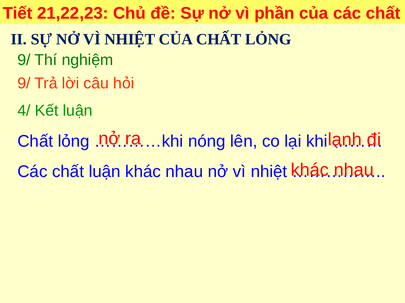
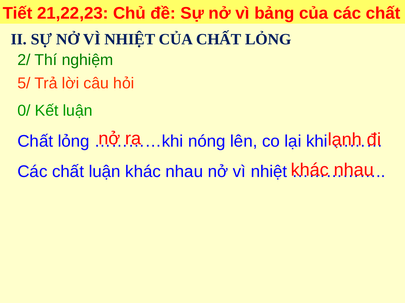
phần: phần -> bảng
9/ at (24, 60): 9/ -> 2/
9/ at (24, 83): 9/ -> 5/
4/: 4/ -> 0/
